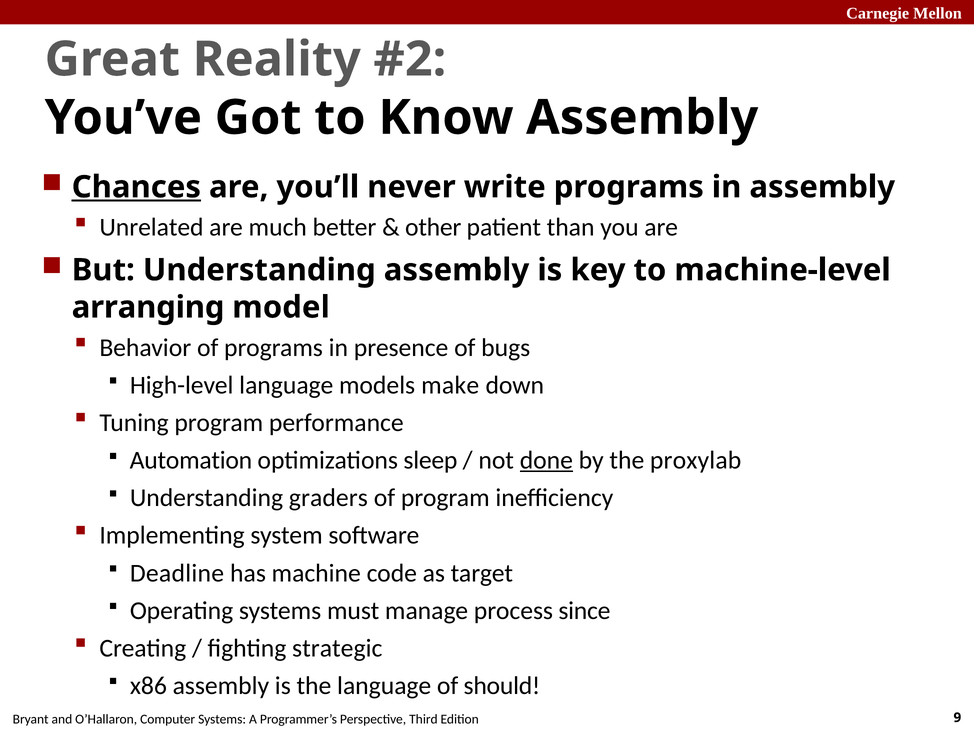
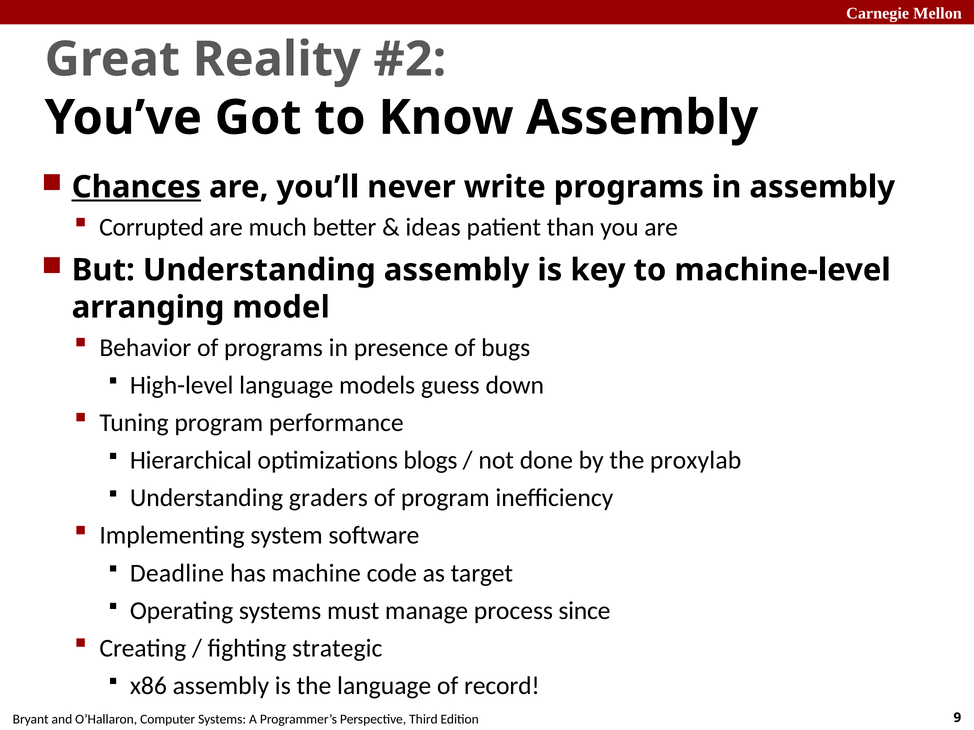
Unrelated: Unrelated -> Corrupted
other: other -> ideas
make: make -> guess
Automation: Automation -> Hierarchical
sleep: sleep -> blogs
done underline: present -> none
should: should -> record
